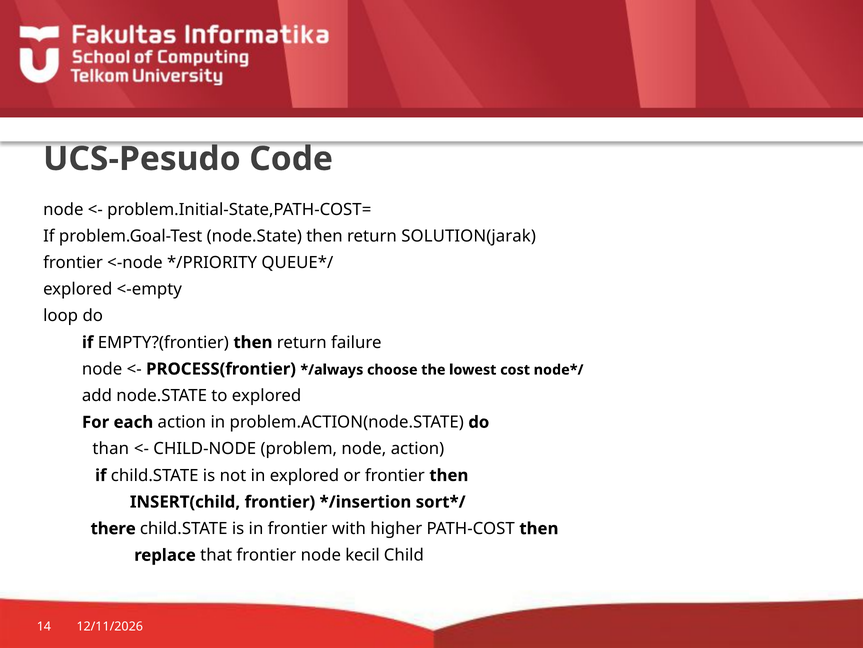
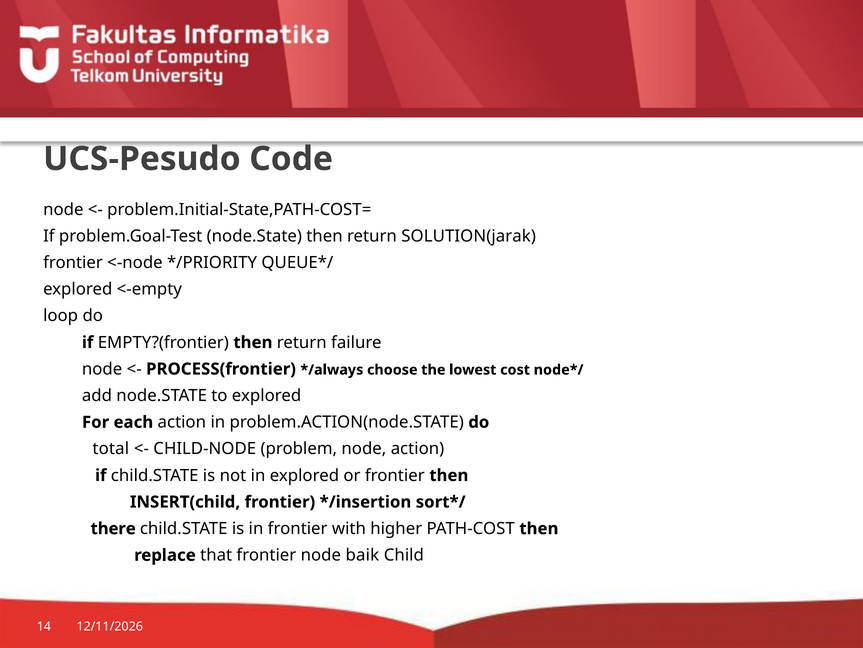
than: than -> total
kecil: kecil -> baik
